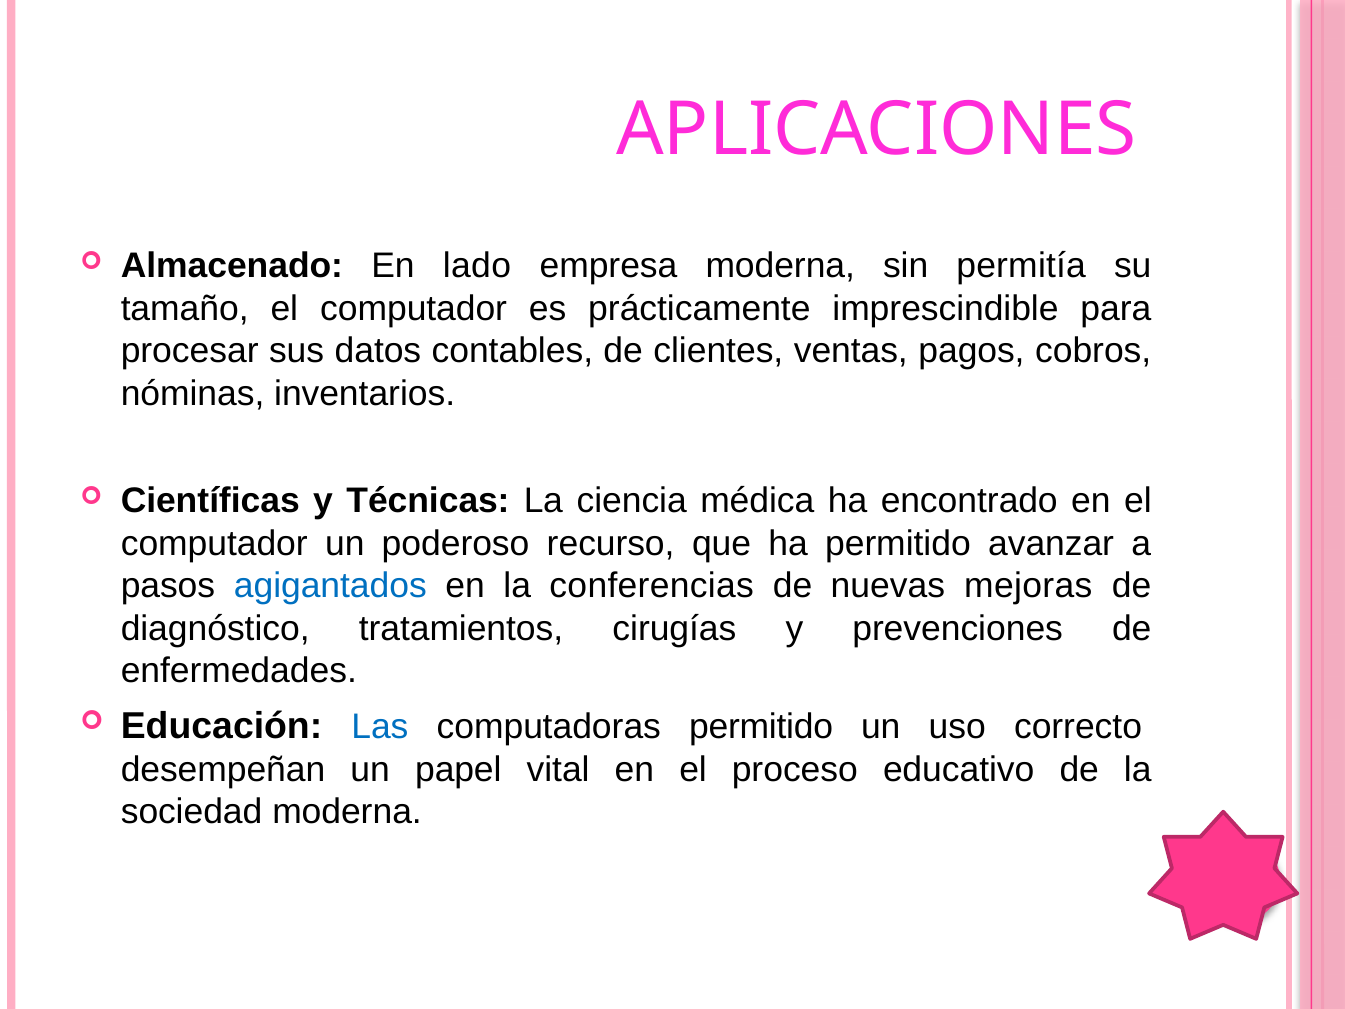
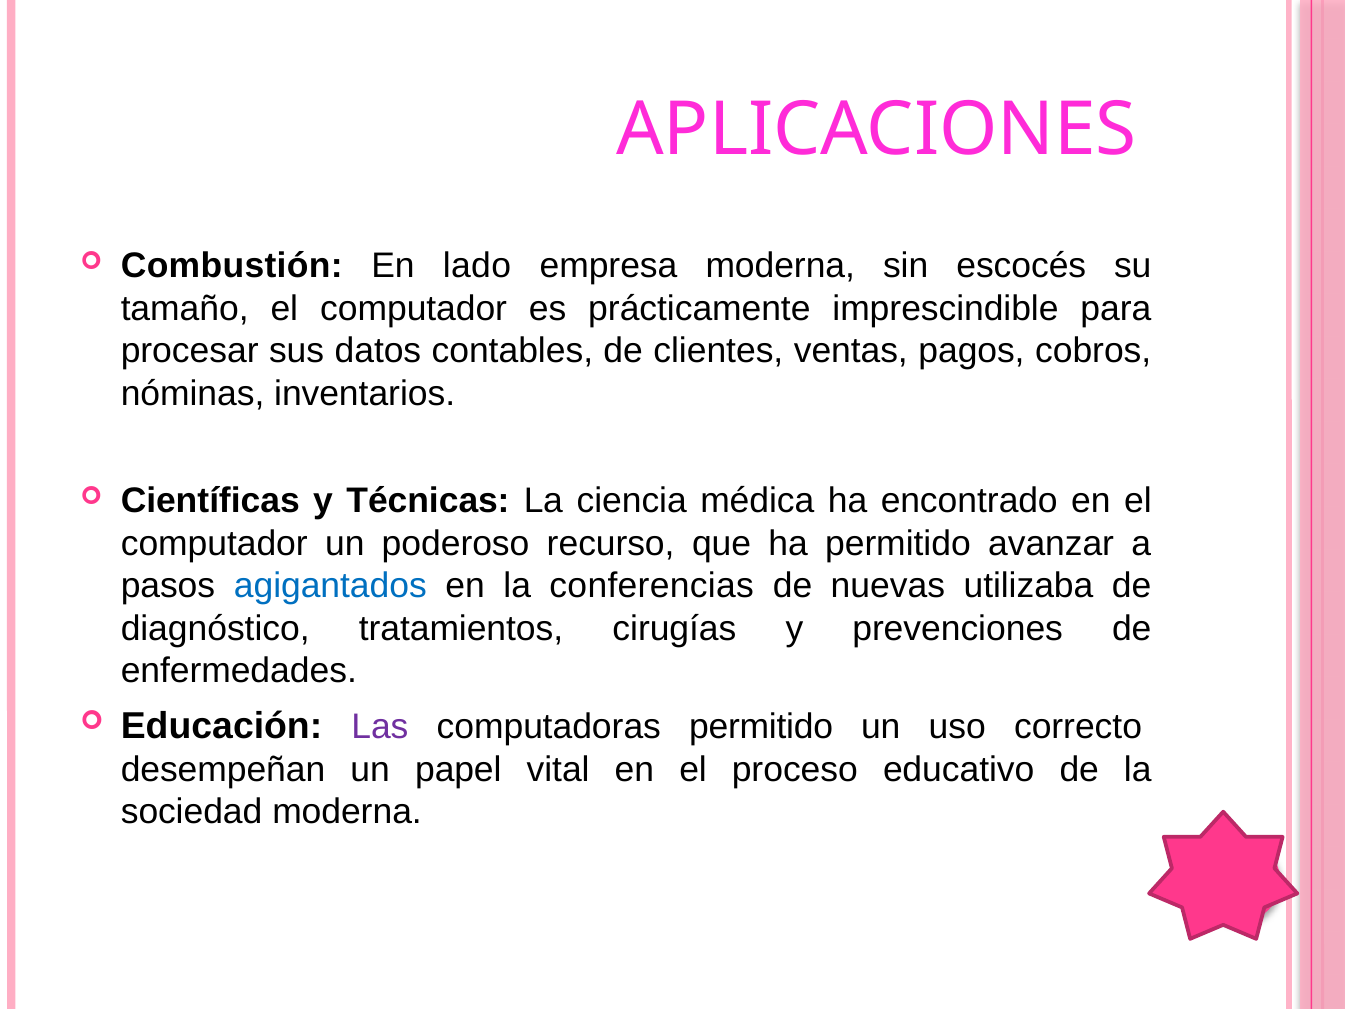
Almacenado: Almacenado -> Combustión
permitía: permitía -> escocés
mejoras: mejoras -> utilizaba
Las colour: blue -> purple
